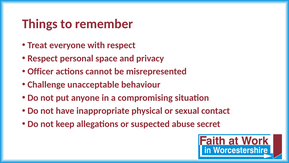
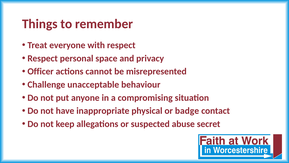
sexual: sexual -> badge
